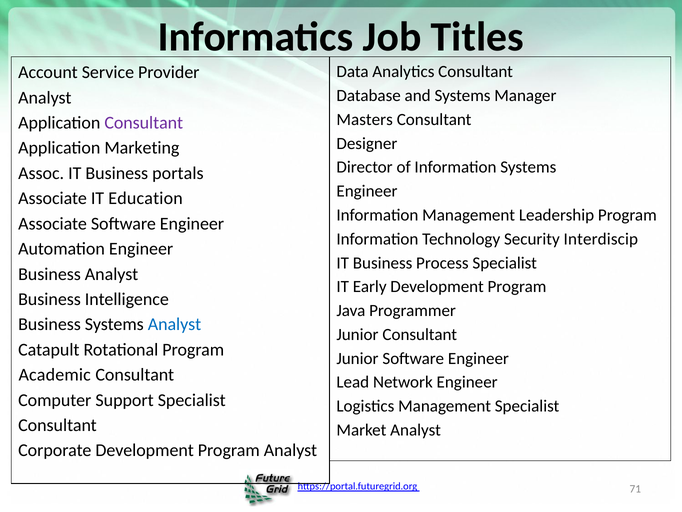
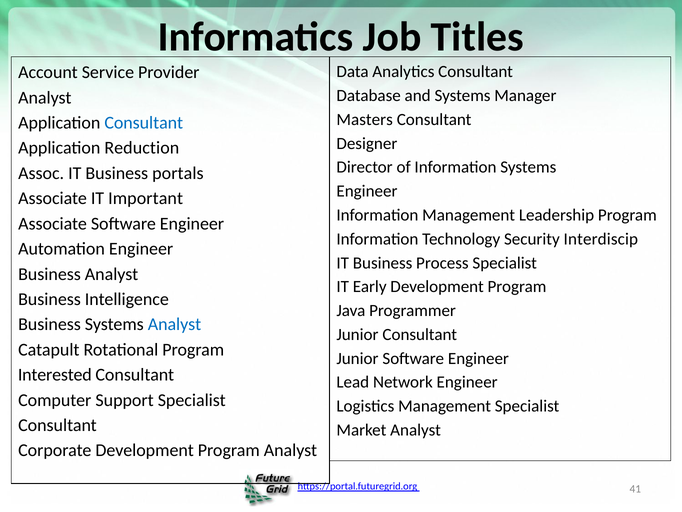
Consultant at (144, 123) colour: purple -> blue
Marketing: Marketing -> Reduction
Education: Education -> Important
Academic: Academic -> Interested
71: 71 -> 41
